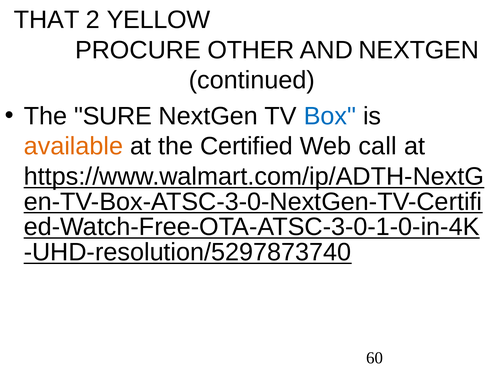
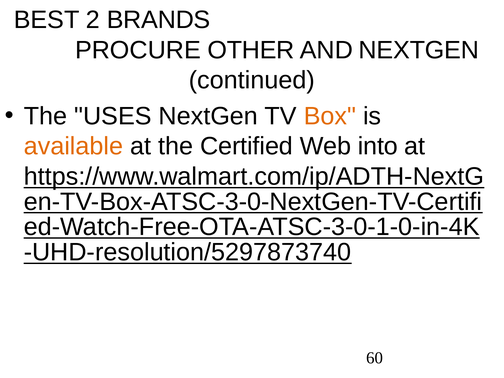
THAT: THAT -> BEST
YELLOW: YELLOW -> BRANDS
SURE: SURE -> USES
Box colour: blue -> orange
call: call -> into
